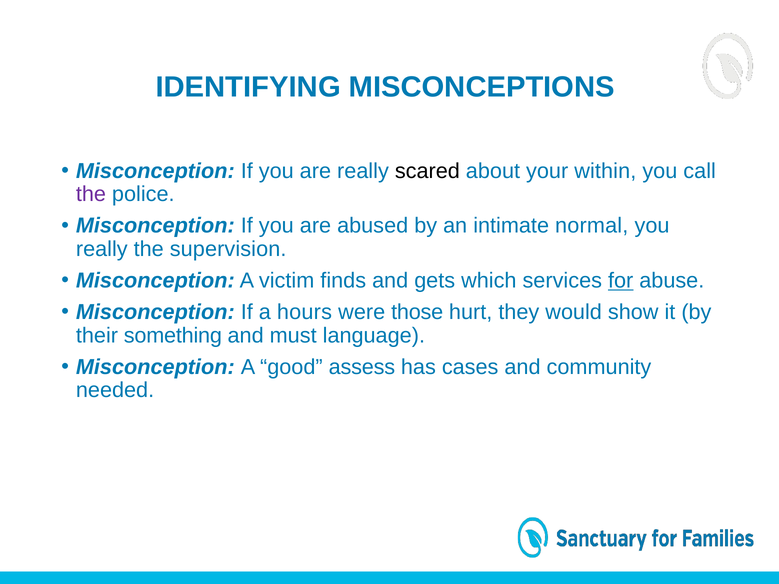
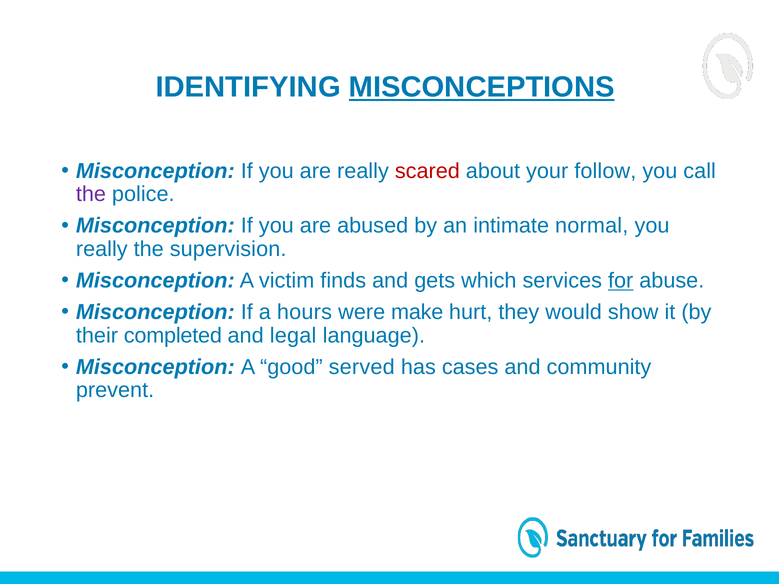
MISCONCEPTIONS underline: none -> present
scared colour: black -> red
within: within -> follow
those: those -> make
something: something -> completed
must: must -> legal
assess: assess -> served
needed: needed -> prevent
